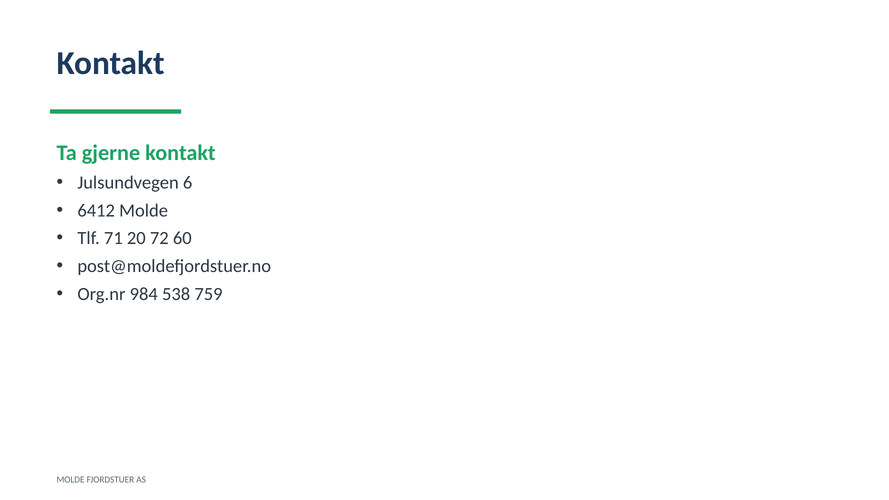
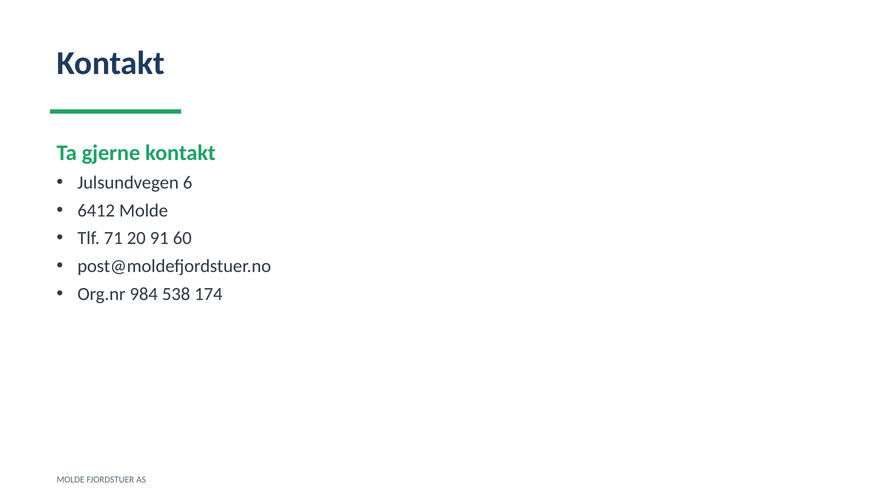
72: 72 -> 91
759: 759 -> 174
